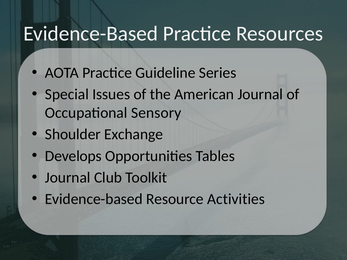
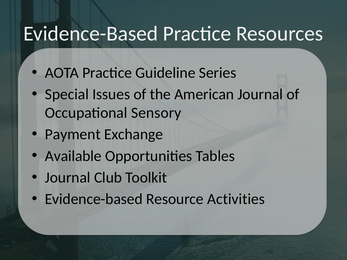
Shoulder: Shoulder -> Payment
Develops: Develops -> Available
